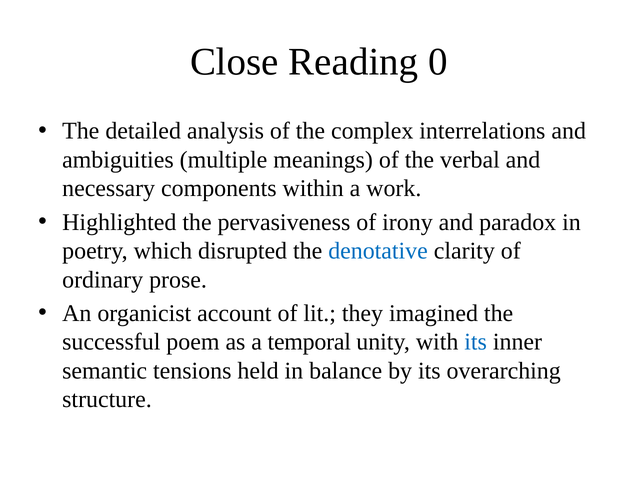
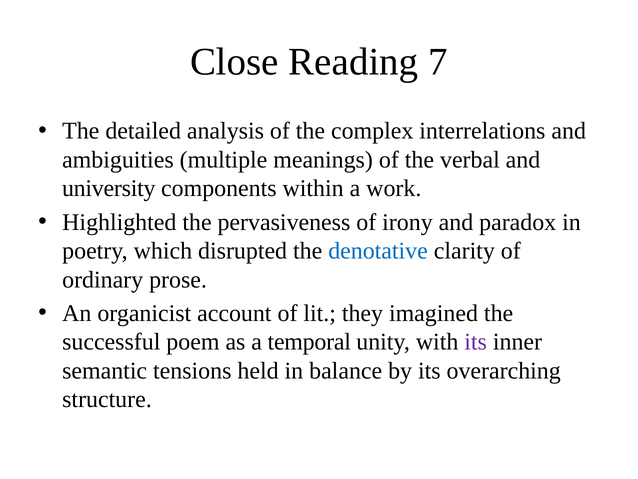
0: 0 -> 7
necessary: necessary -> university
its at (476, 342) colour: blue -> purple
